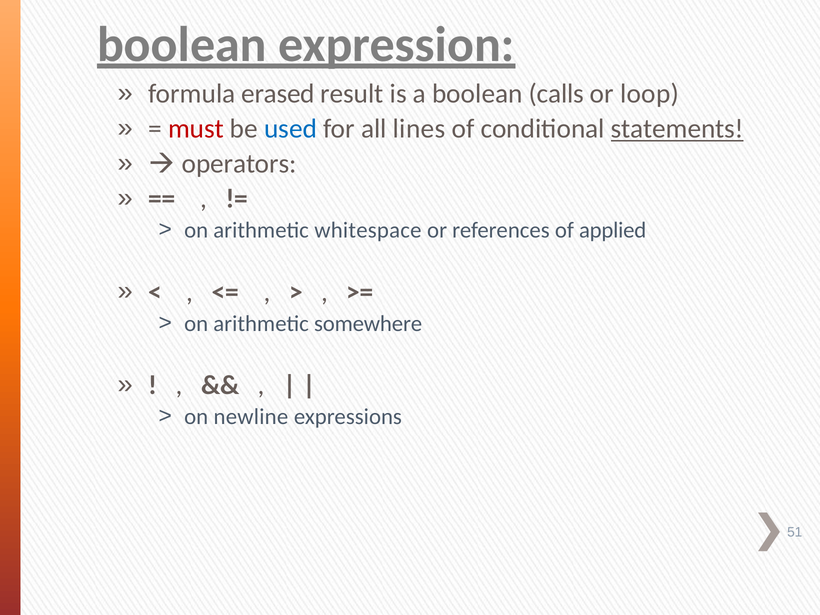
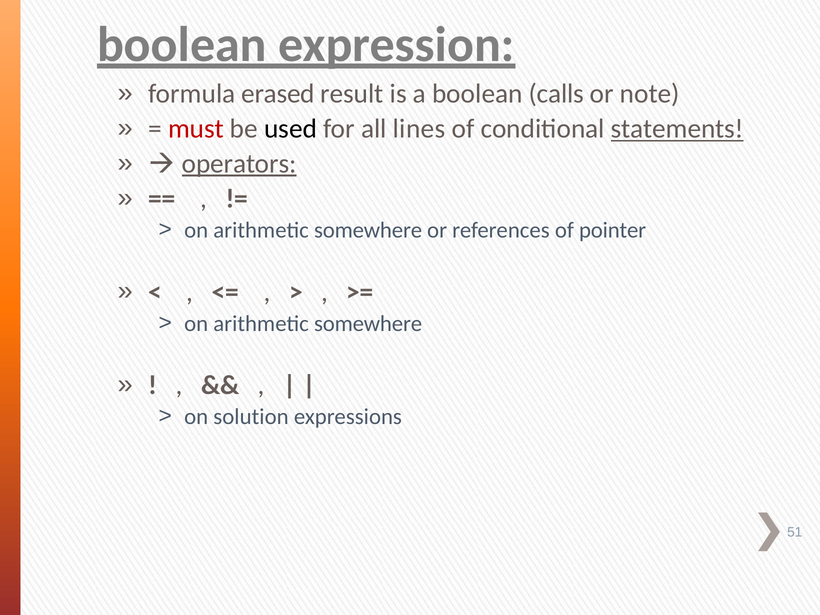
loop: loop -> note
used colour: blue -> black
operators underline: none -> present
whitespace at (368, 230): whitespace -> somewhere
applied: applied -> pointer
newline: newline -> solution
